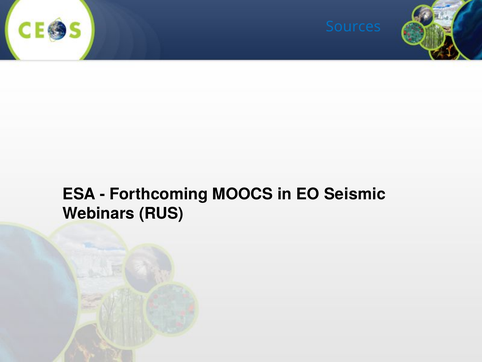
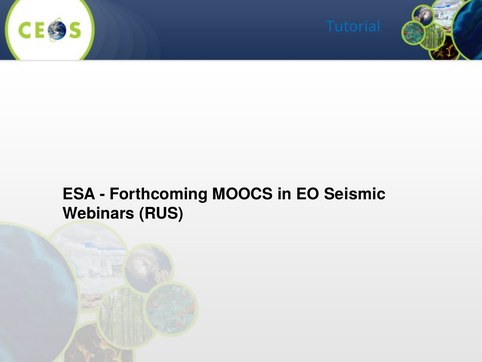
Sources: Sources -> Tutorial
